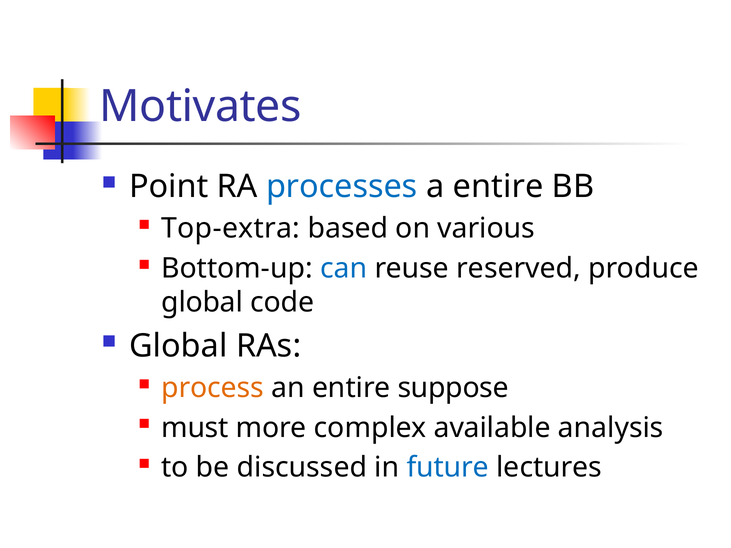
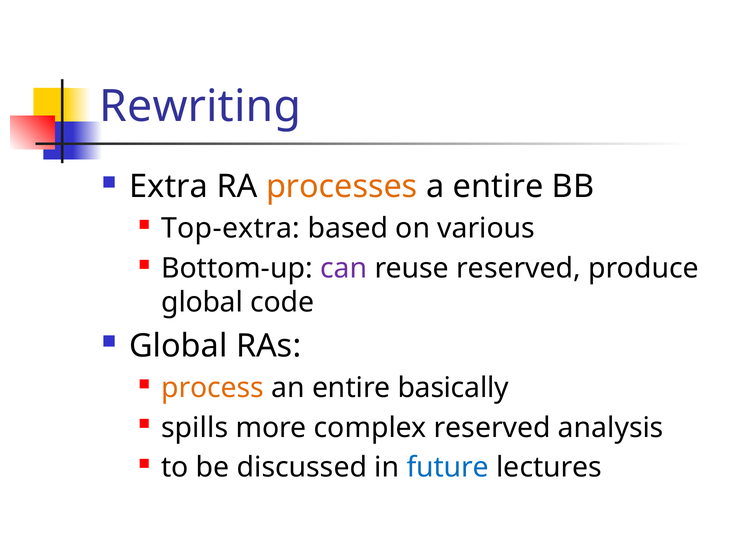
Motivates: Motivates -> Rewriting
Point: Point -> Extra
processes colour: blue -> orange
can colour: blue -> purple
suppose: suppose -> basically
must: must -> spills
complex available: available -> reserved
